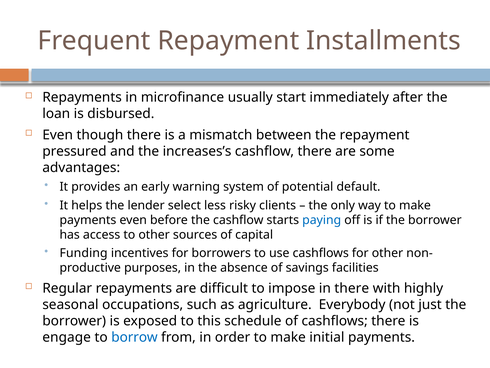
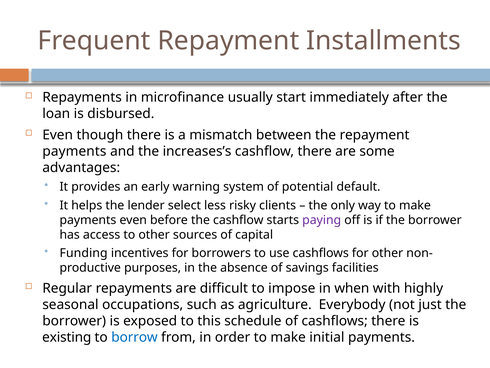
pressured at (74, 151): pressured -> payments
paying colour: blue -> purple
in there: there -> when
engage: engage -> existing
